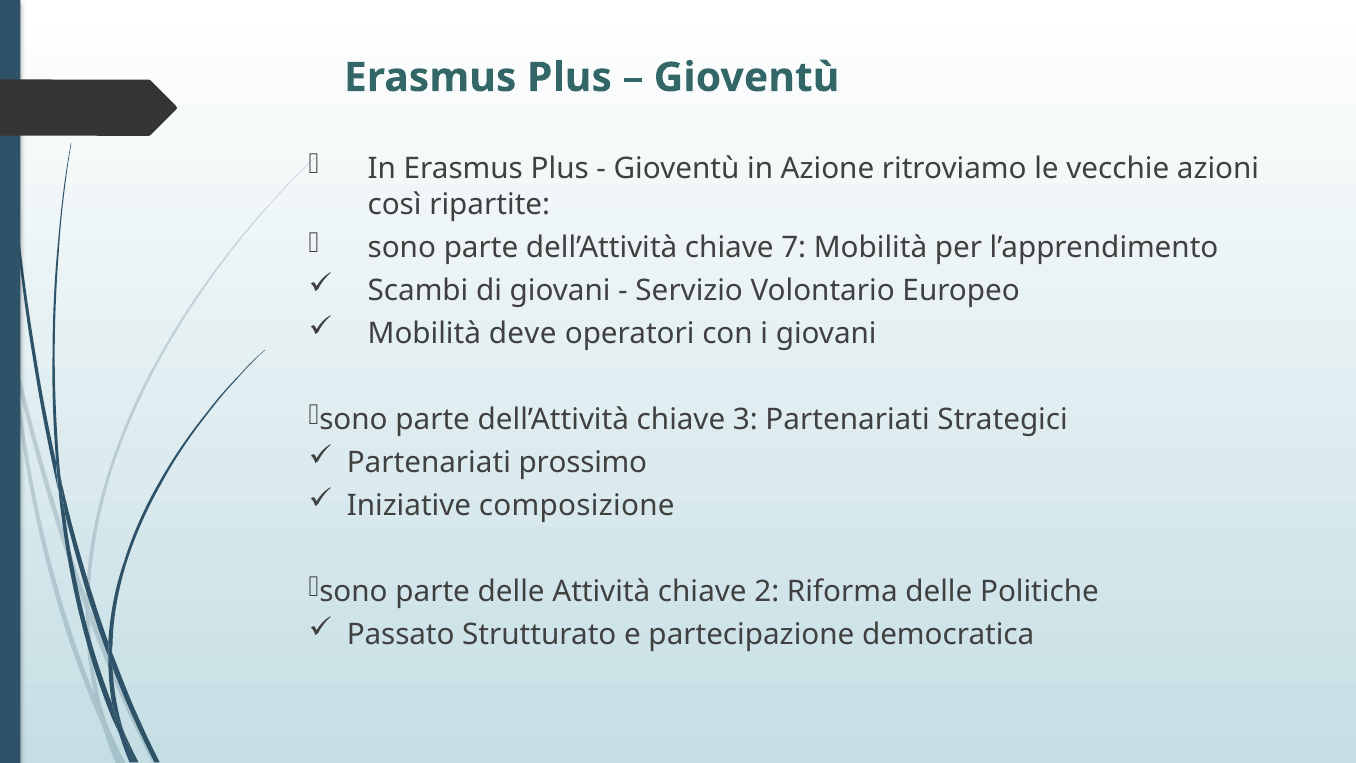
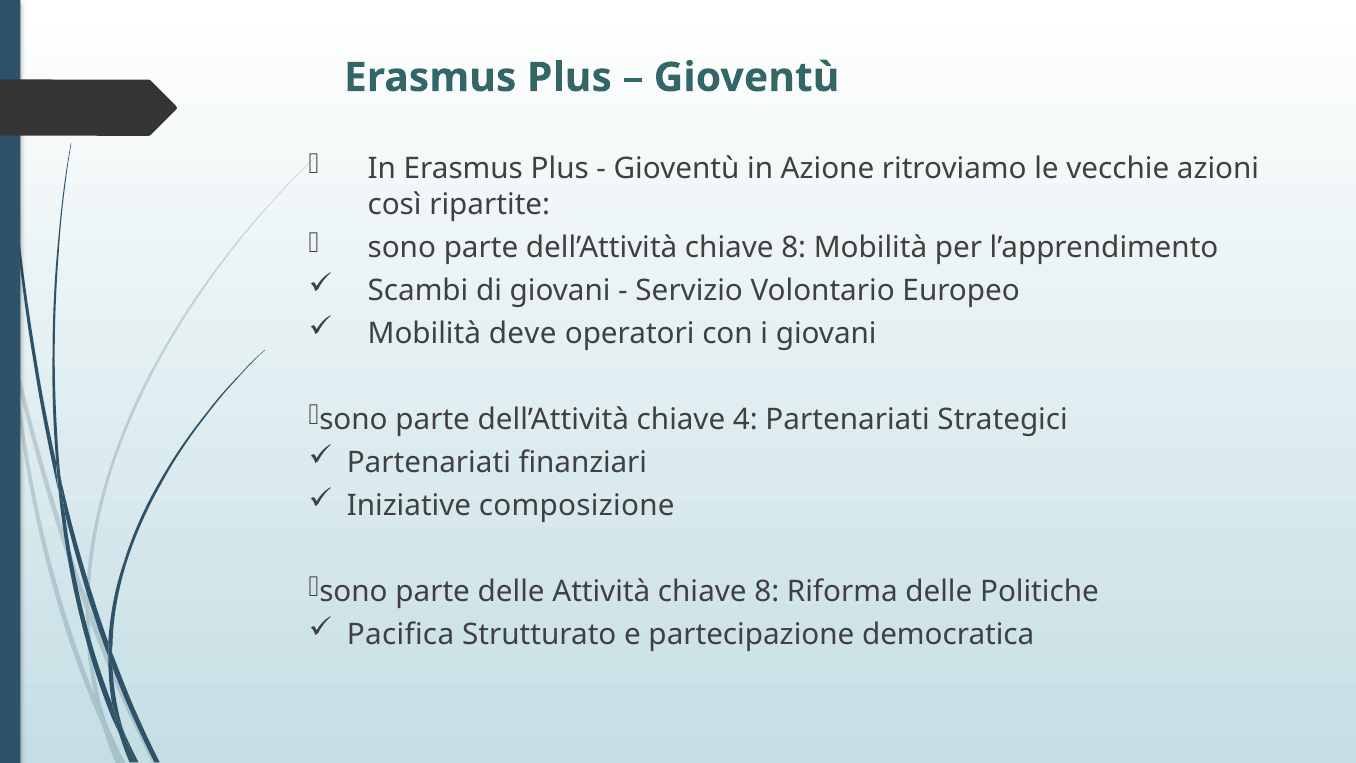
dell’Attività chiave 7: 7 -> 8
3: 3 -> 4
prossimo: prossimo -> finanziari
Attività chiave 2: 2 -> 8
Passato: Passato -> Pacifica
